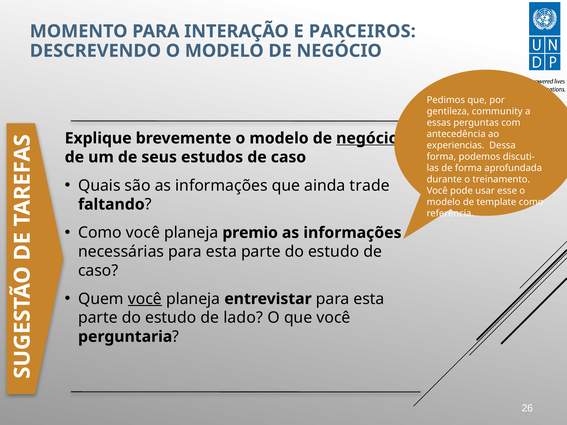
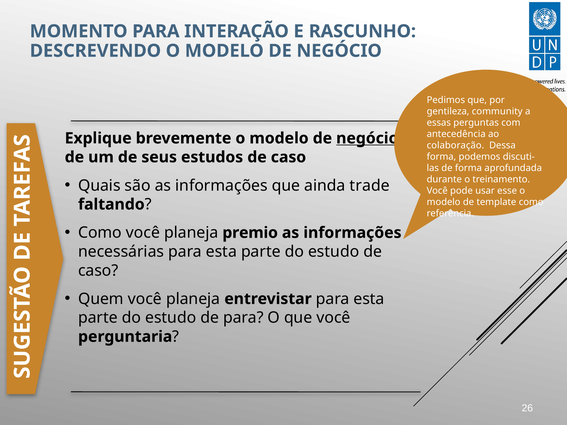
PARCEIROS: PARCEIROS -> RASCUNHO
experiencias: experiencias -> colaboração
você at (145, 299) underline: present -> none
de lado: lado -> para
